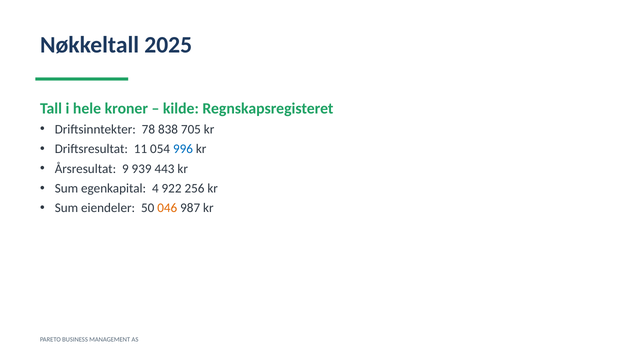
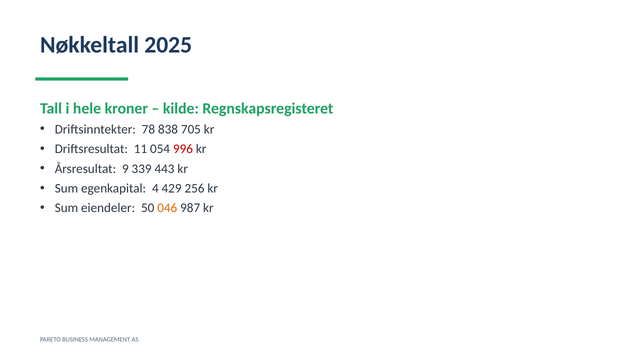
996 colour: blue -> red
939: 939 -> 339
922: 922 -> 429
